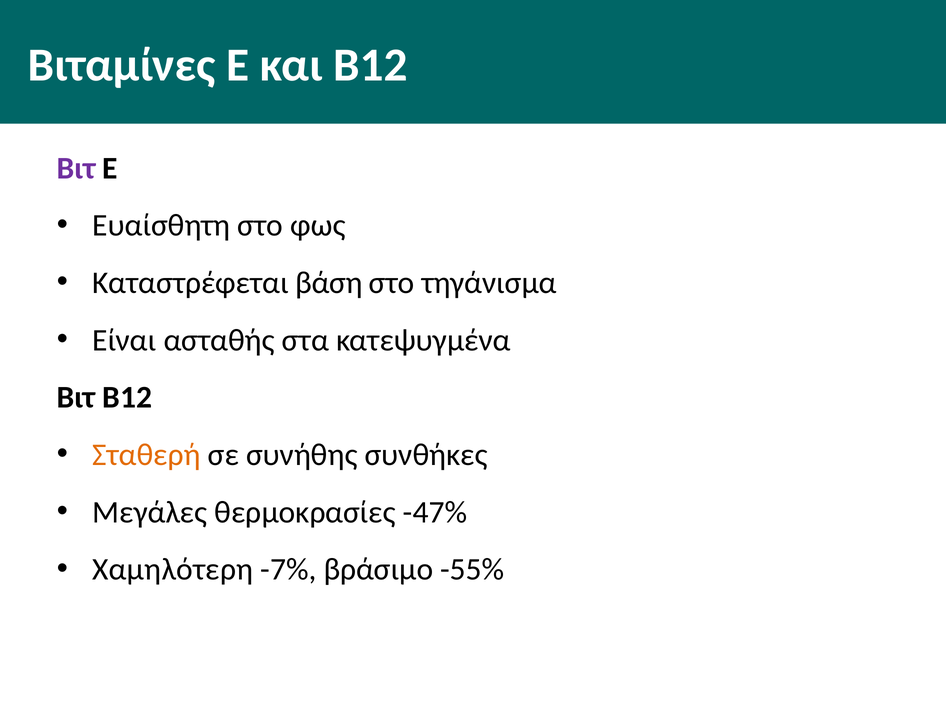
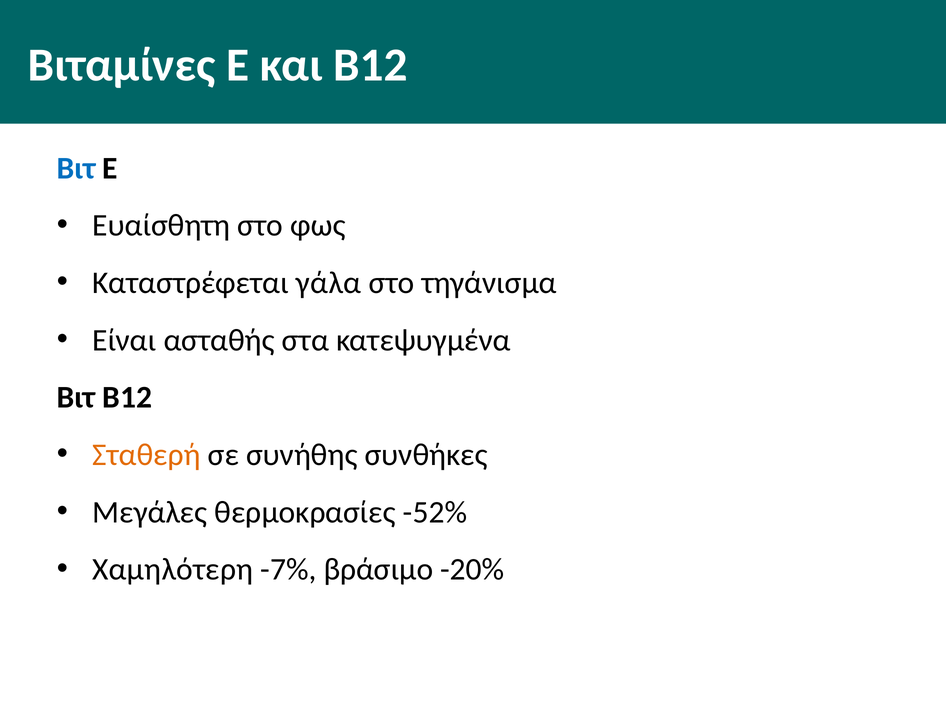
Βιτ at (76, 168) colour: purple -> blue
βάση: βάση -> γάλα
-47%: -47% -> -52%
-55%: -55% -> -20%
